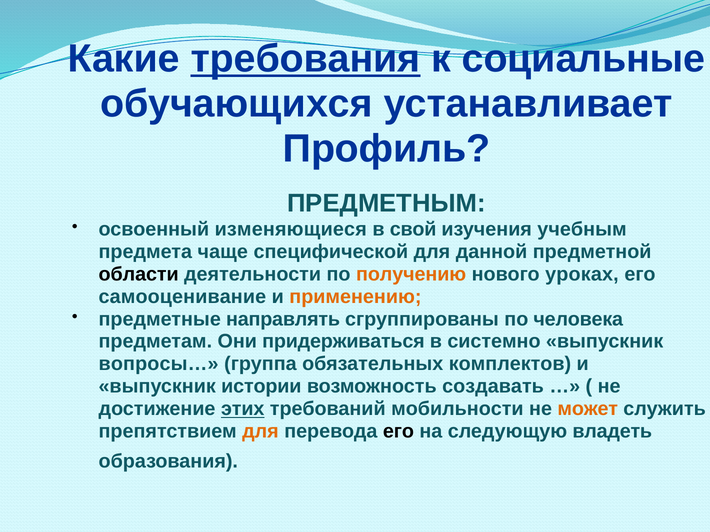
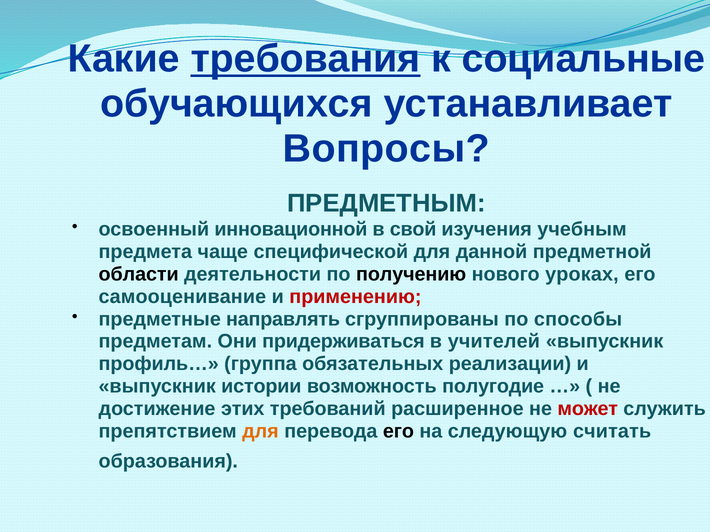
Профиль: Профиль -> Вопросы
изменяющиеся: изменяющиеся -> инновационной
получению colour: orange -> black
применению colour: orange -> red
человека: человека -> способы
системно: системно -> учителей
вопросы…: вопросы… -> профиль…
комплектов: комплектов -> реализации
создавать: создавать -> полугодие
этих underline: present -> none
мобильности: мобильности -> расширенное
может colour: orange -> red
владеть: владеть -> считать
